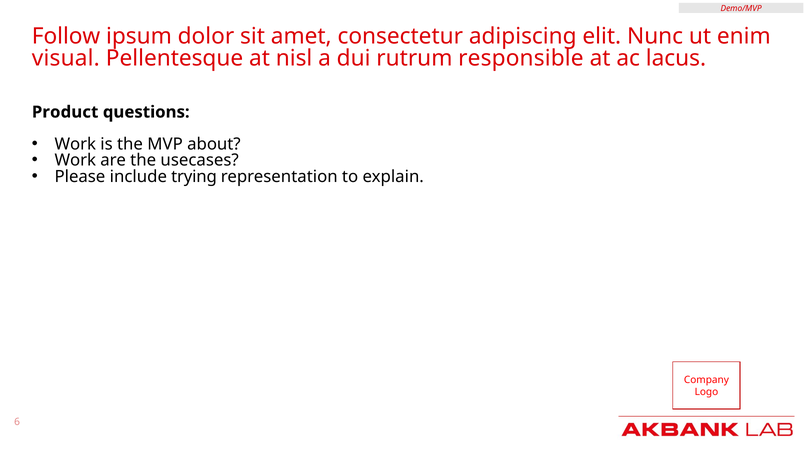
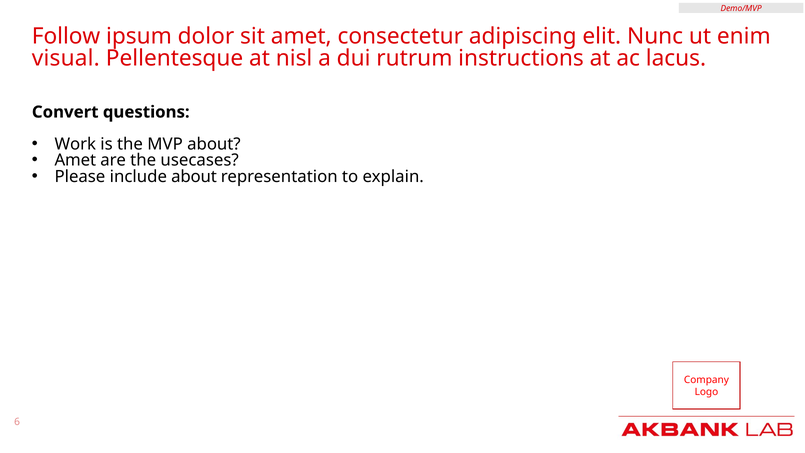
responsible: responsible -> instructions
Product: Product -> Convert
Work at (75, 160): Work -> Amet
include trying: trying -> about
